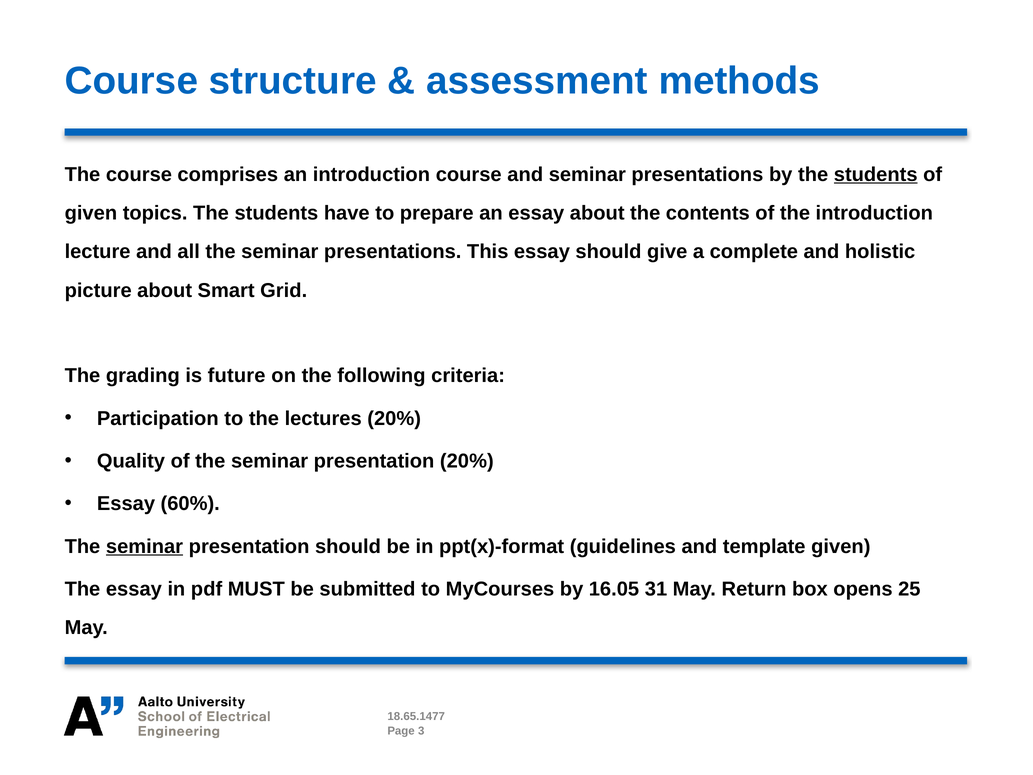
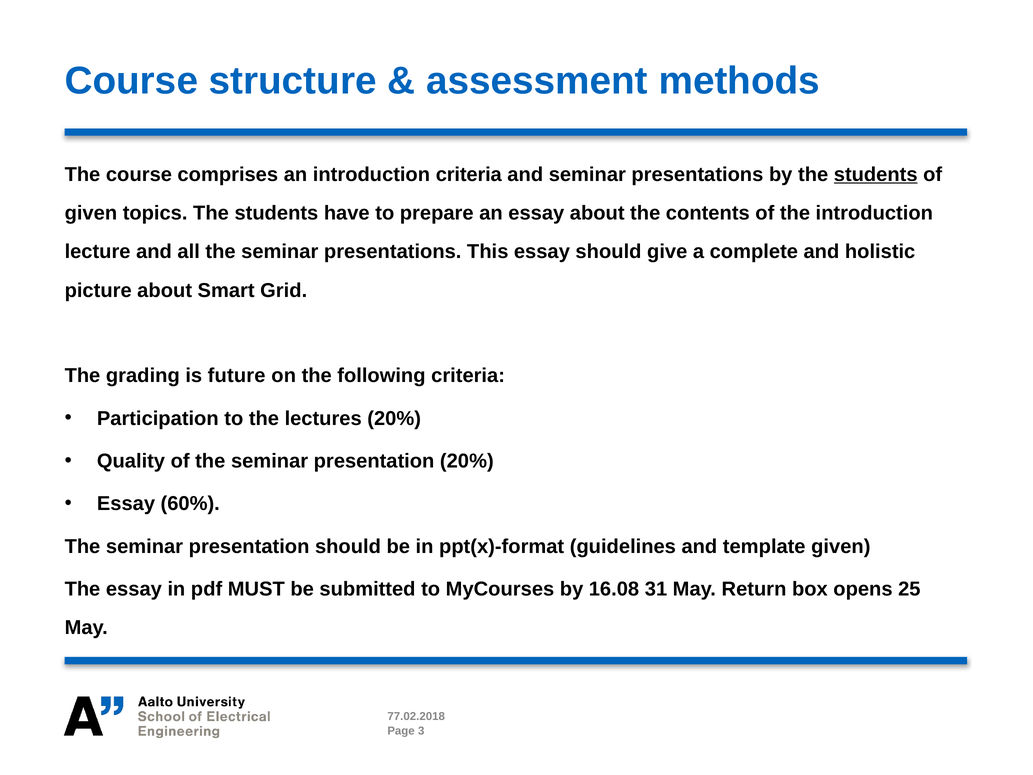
introduction course: course -> criteria
seminar at (144, 546) underline: present -> none
16.05: 16.05 -> 16.08
18.65.1477: 18.65.1477 -> 77.02.2018
